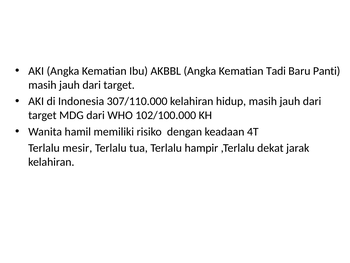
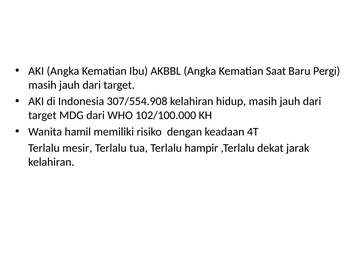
Tadi: Tadi -> Saat
Panti: Panti -> Pergi
307/110.000: 307/110.000 -> 307/554.908
